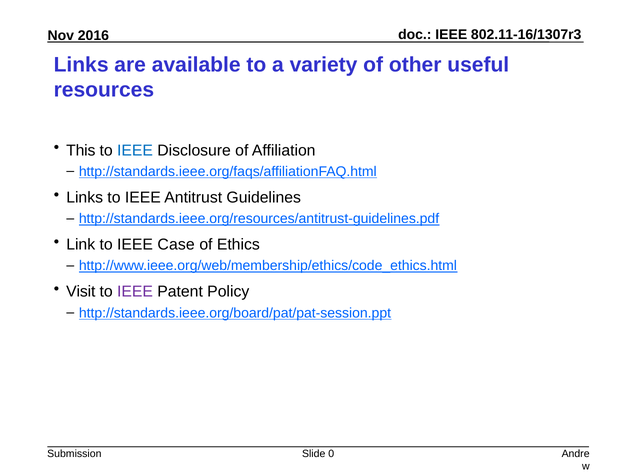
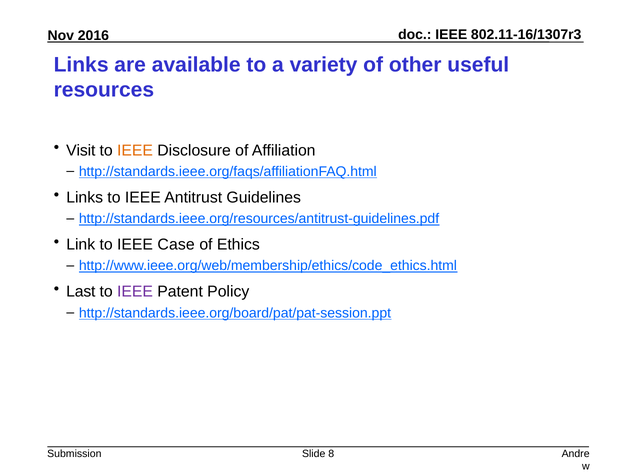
This: This -> Visit
IEEE at (135, 150) colour: blue -> orange
Visit: Visit -> Last
0: 0 -> 8
